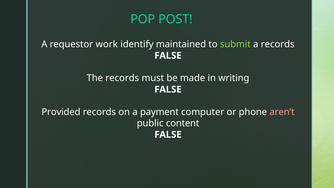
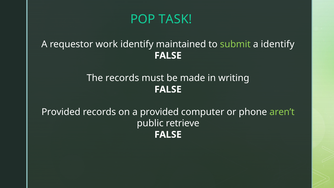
POST: POST -> TASK
a records: records -> identify
a payment: payment -> provided
aren’t colour: pink -> light green
content: content -> retrieve
